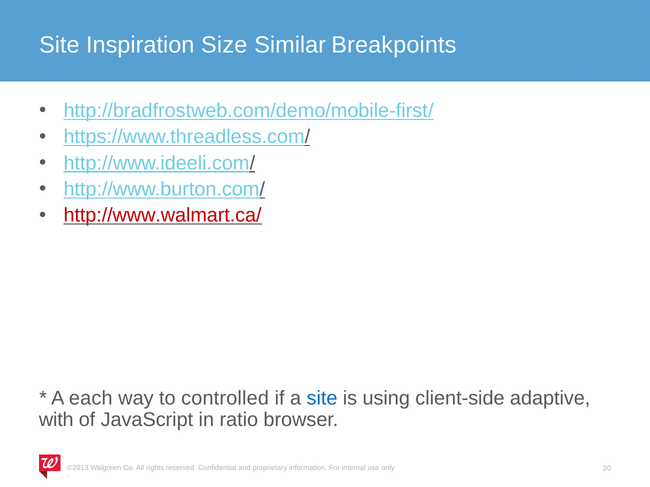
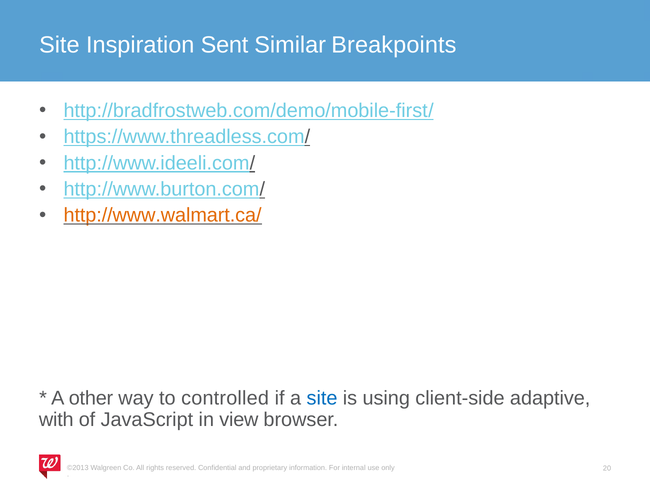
Size: Size -> Sent
http://www.walmart.ca/ colour: red -> orange
each: each -> other
ratio: ratio -> view
